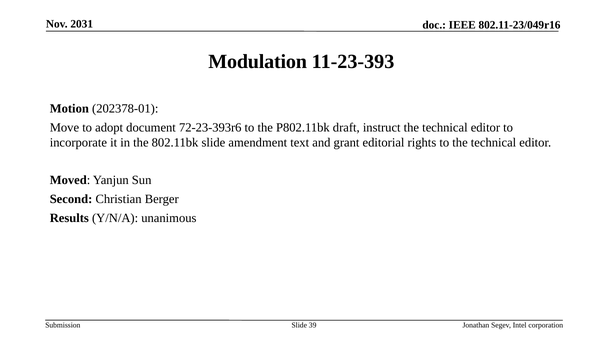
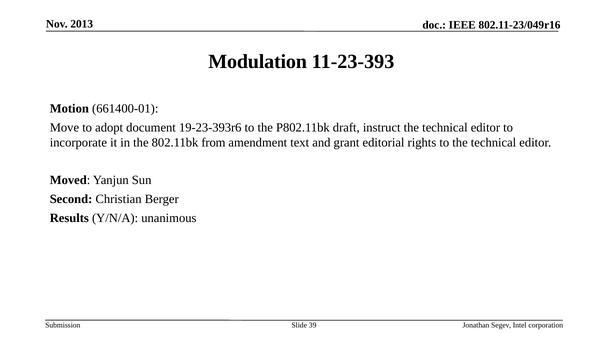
2031: 2031 -> 2013
202378-01: 202378-01 -> 661400-01
72-23-393r6: 72-23-393r6 -> 19-23-393r6
802.11bk slide: slide -> from
